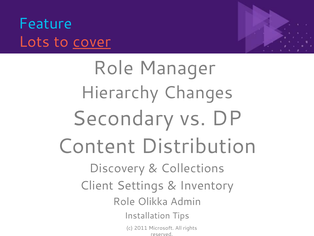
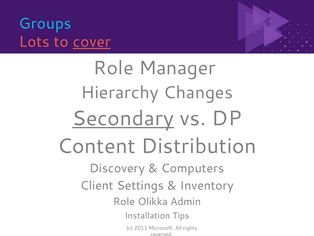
Feature: Feature -> Groups
Secondary underline: none -> present
Collections: Collections -> Computers
